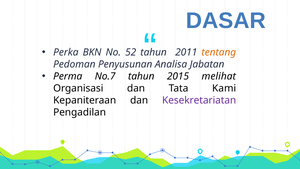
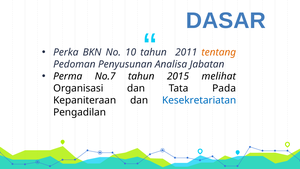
52: 52 -> 10
Kami: Kami -> Pada
Kesekretariatan colour: purple -> blue
